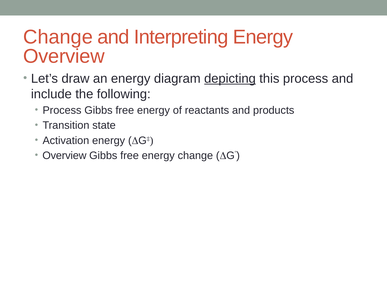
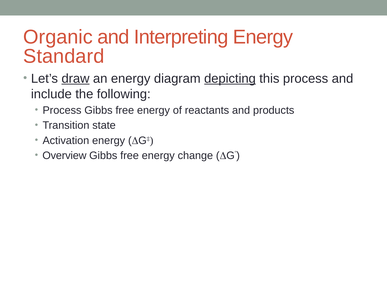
Change at (58, 37): Change -> Organic
Overview at (64, 56): Overview -> Standard
draw underline: none -> present
